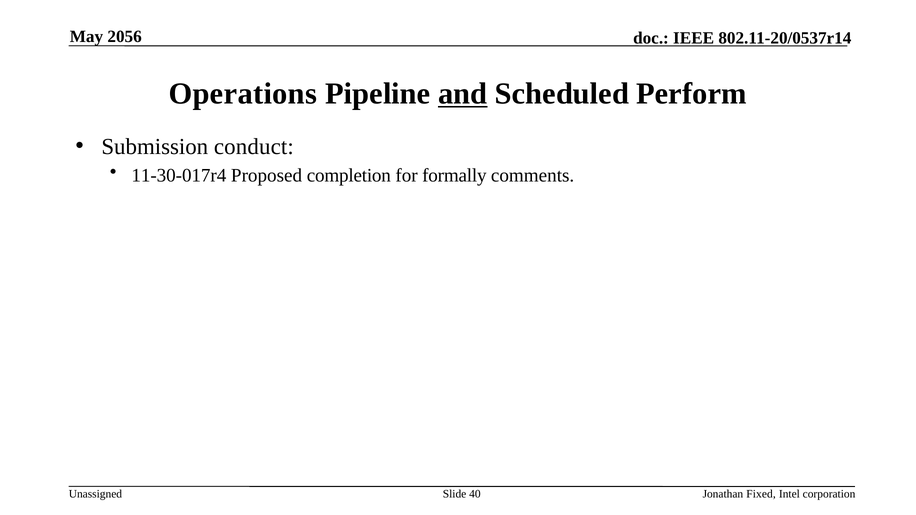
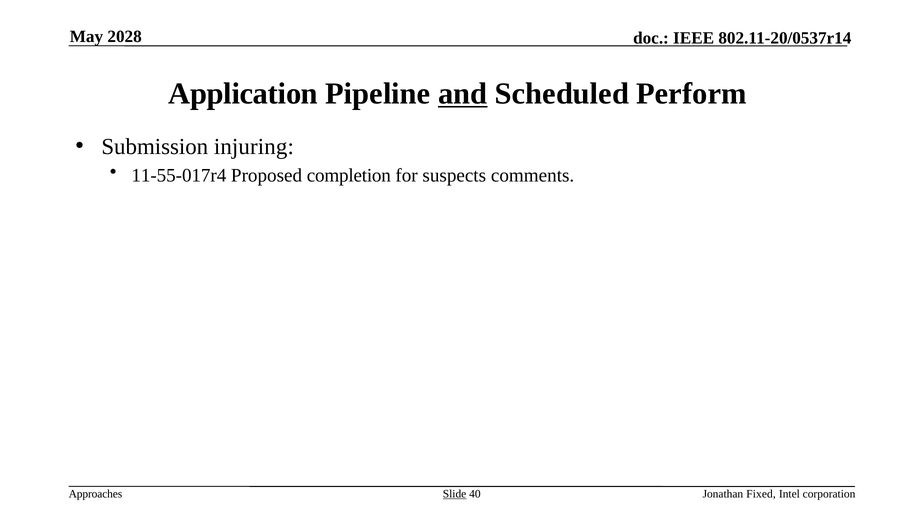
2056: 2056 -> 2028
Operations: Operations -> Application
conduct: conduct -> injuring
11-30-017r4: 11-30-017r4 -> 11-55-017r4
formally: formally -> suspects
Unassigned: Unassigned -> Approaches
Slide underline: none -> present
